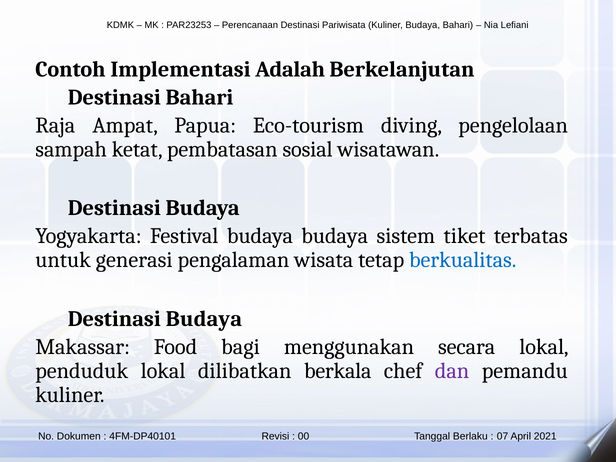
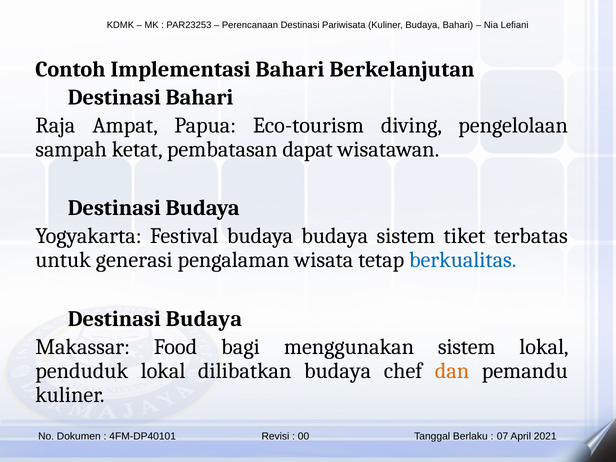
Implementasi Adalah: Adalah -> Bahari
sosial: sosial -> dapat
menggunakan secara: secara -> sistem
dilibatkan berkala: berkala -> budaya
dan colour: purple -> orange
